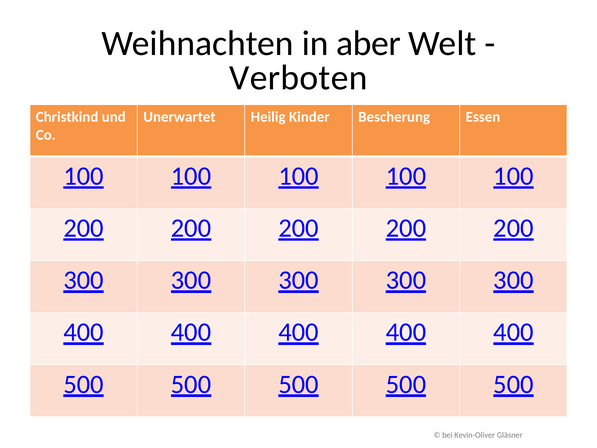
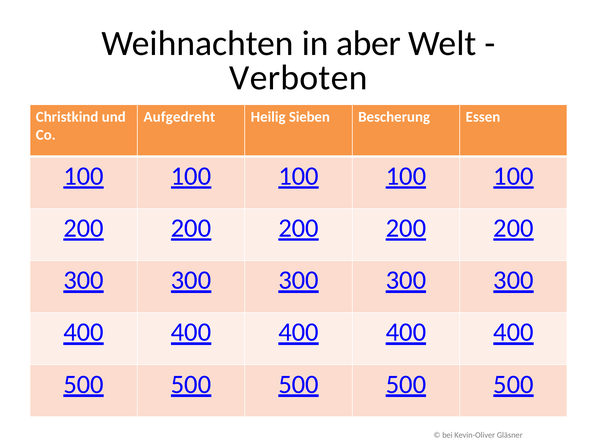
Unerwartet: Unerwartet -> Aufgedreht
Kinder: Kinder -> Sieben
